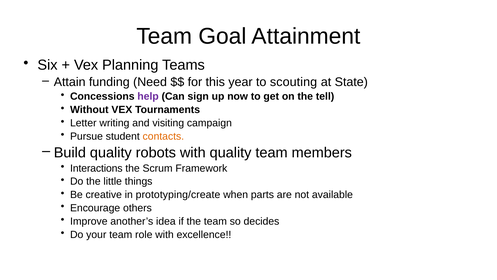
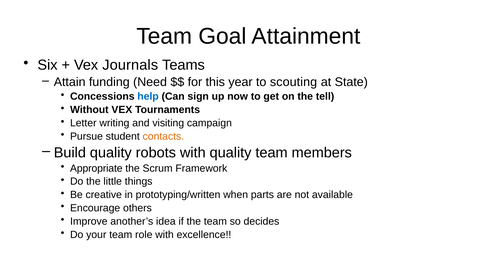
Planning: Planning -> Journals
help colour: purple -> blue
Interactions: Interactions -> Appropriate
prototyping/create: prototyping/create -> prototyping/written
